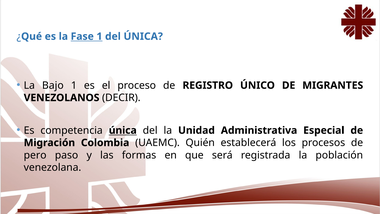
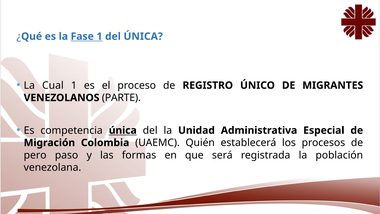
Bajo: Bajo -> Cual
DECIR: DECIR -> PARTE
